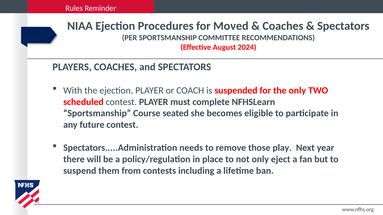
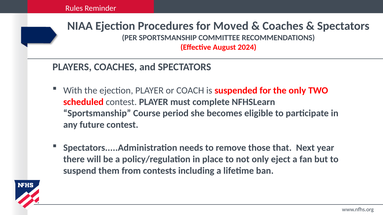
seated: seated -> period
play: play -> that
